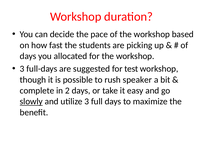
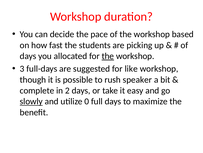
the at (108, 56) underline: none -> present
test: test -> like
utilize 3: 3 -> 0
